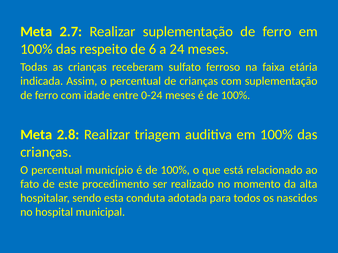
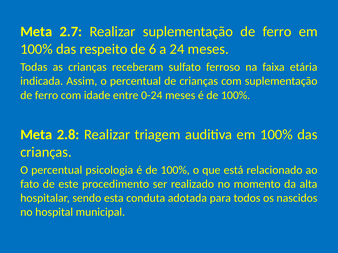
município: município -> psicologia
